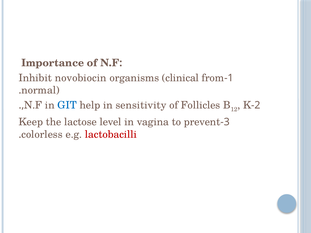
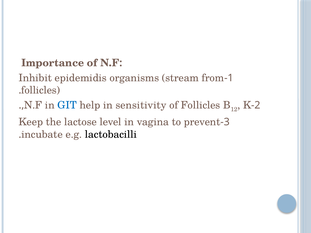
novobiocin: novobiocin -> epidemidis
clinical: clinical -> stream
normal at (41, 90): normal -> follicles
colorless: colorless -> incubate
lactobacilli colour: red -> black
